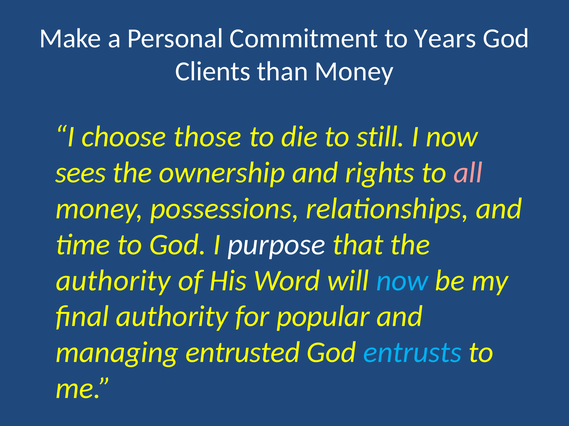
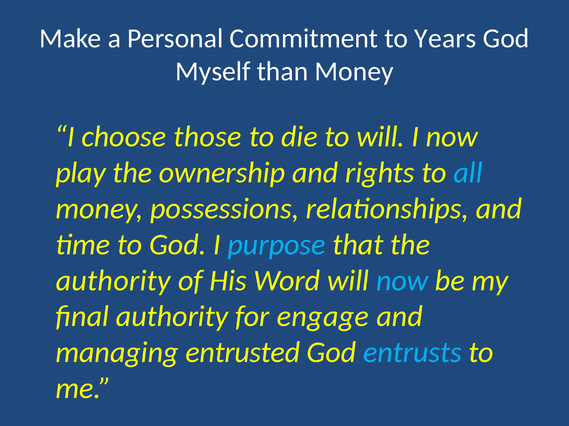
Clients: Clients -> Myself
to still: still -> will
sees: sees -> play
all colour: pink -> light blue
purpose colour: white -> light blue
popular: popular -> engage
